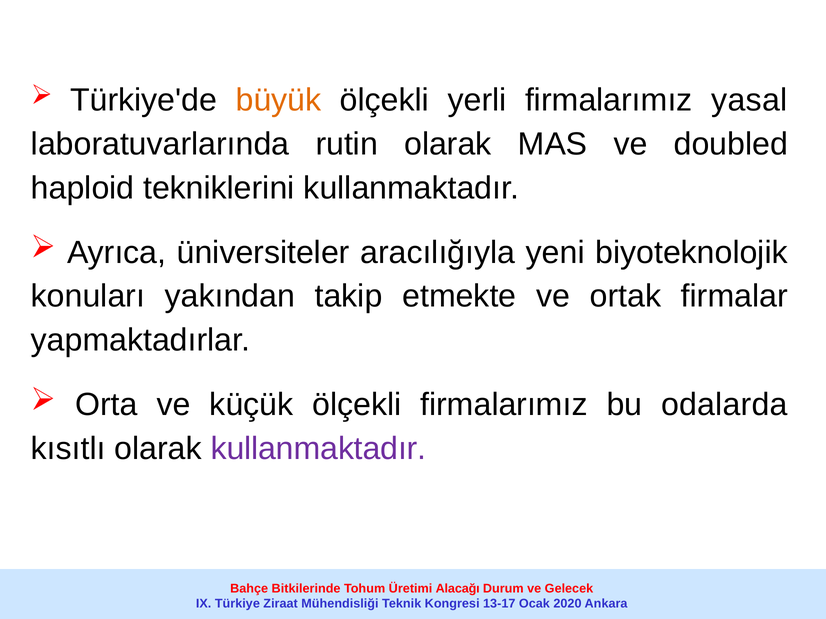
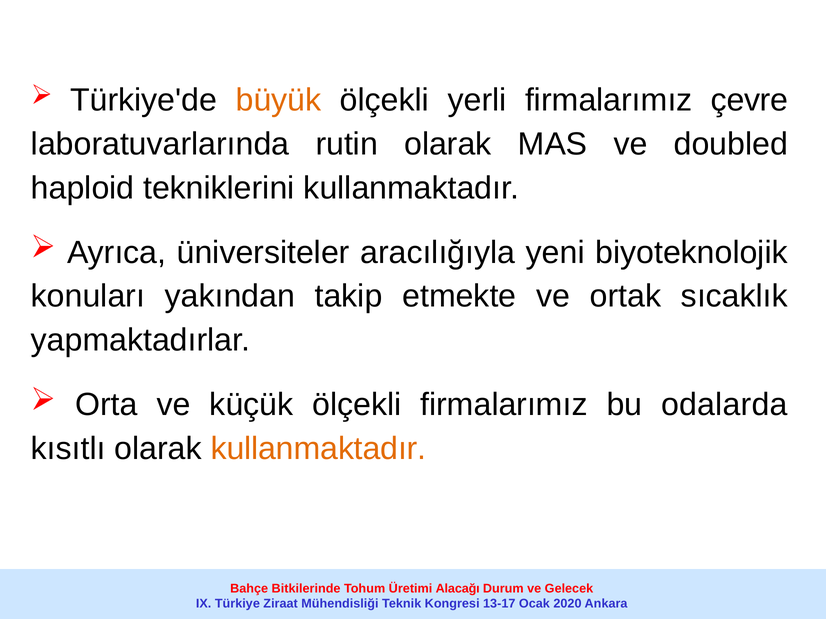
yasal: yasal -> çevre
firmalar: firmalar -> sıcaklık
kullanmaktadır at (319, 449) colour: purple -> orange
